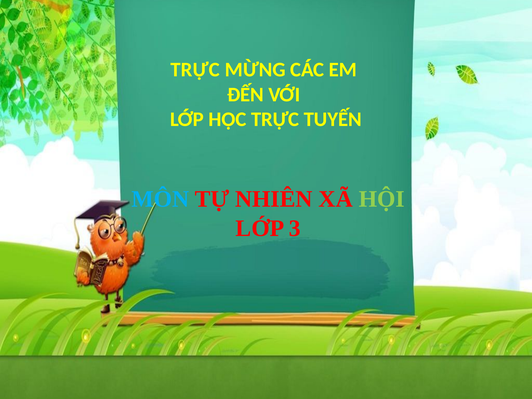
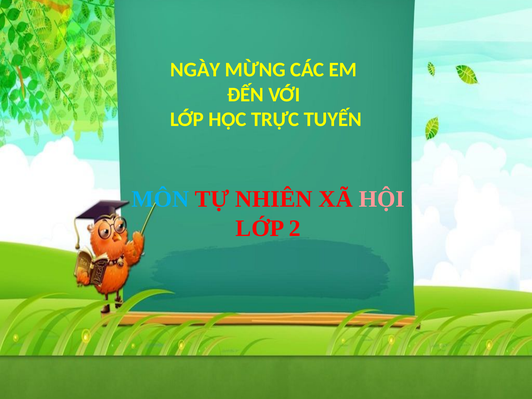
TRỰC at (195, 70): TRỰC -> NGÀY
HỘI colour: light green -> pink
3: 3 -> 2
